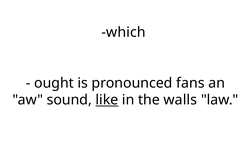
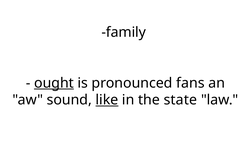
which: which -> family
ought underline: none -> present
walls: walls -> state
